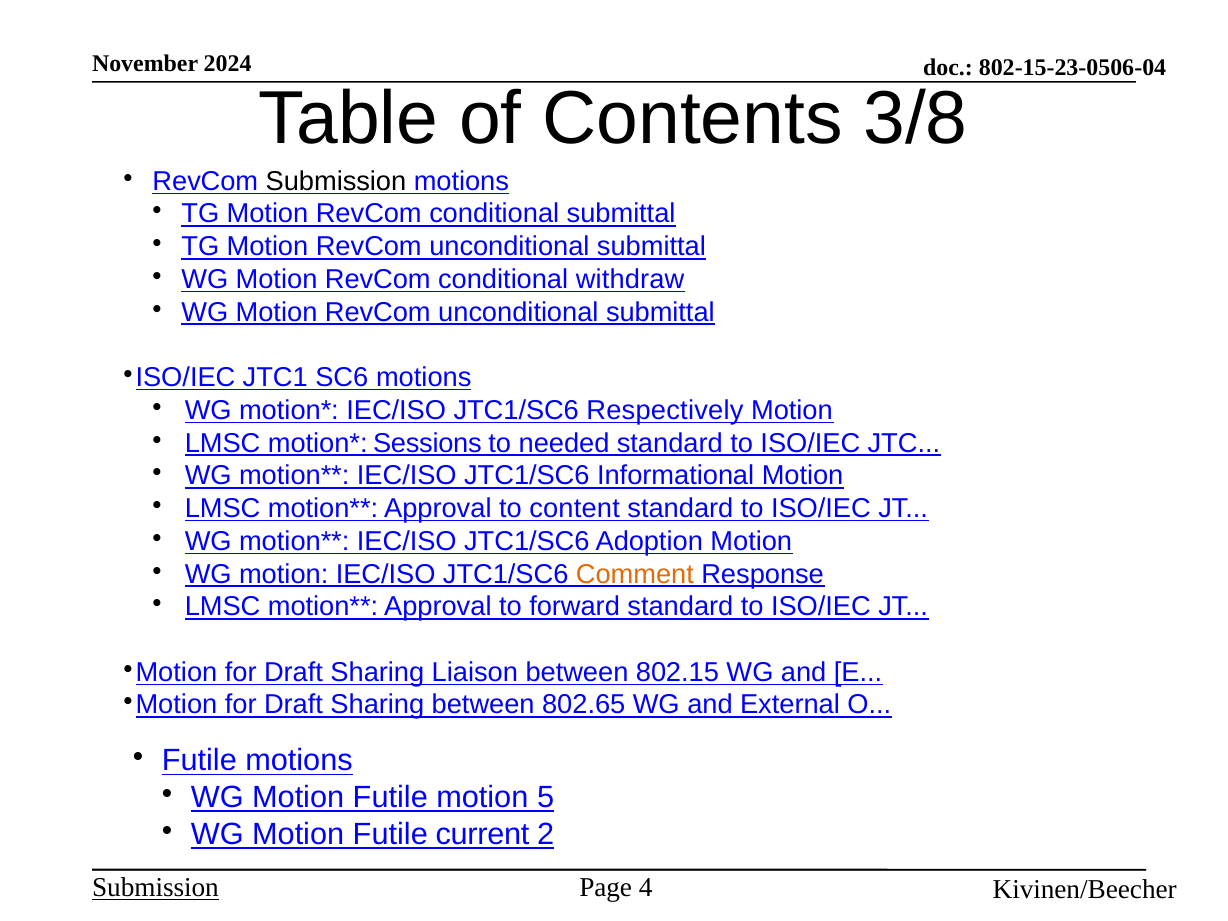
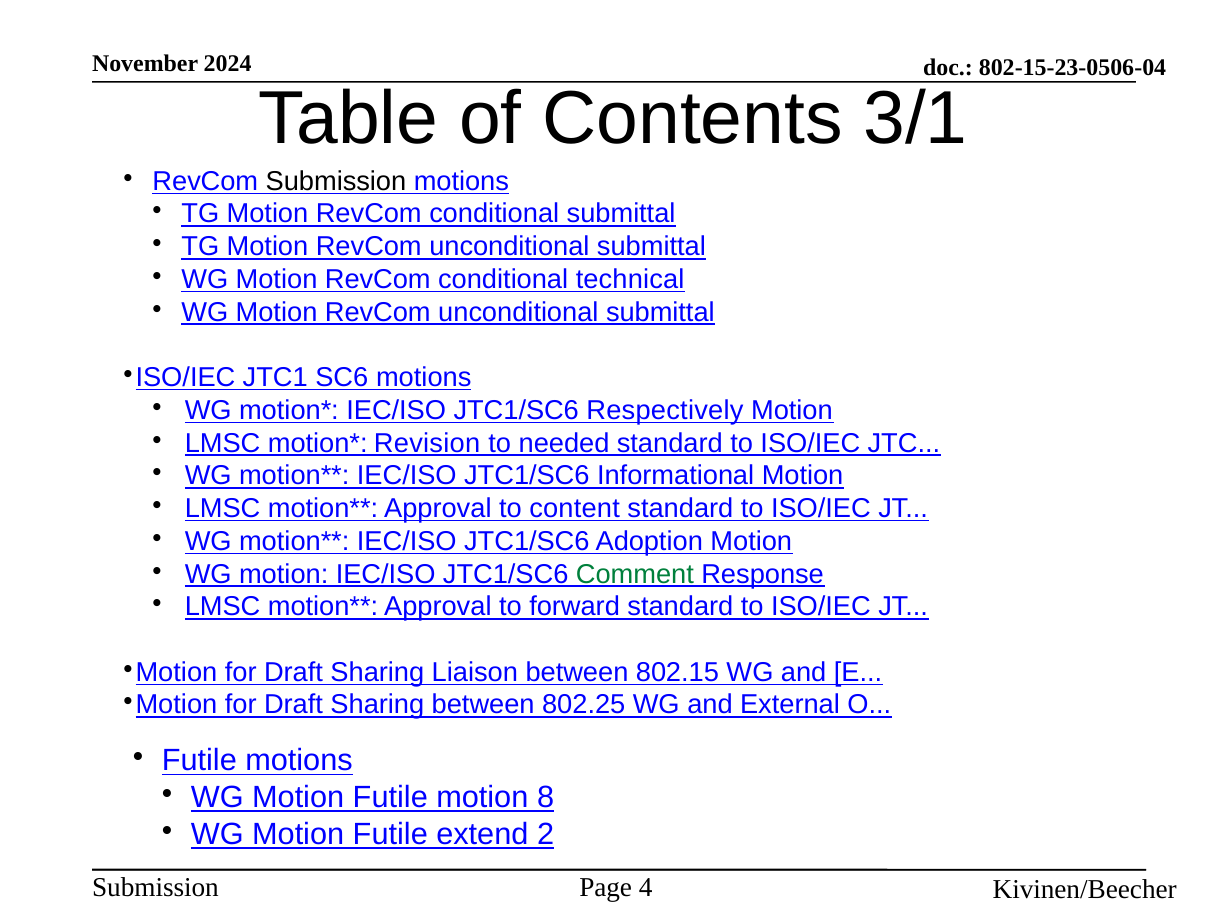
3/8: 3/8 -> 3/1
withdraw: withdraw -> technical
Sessions: Sessions -> Revision
Comment colour: orange -> green
802.65: 802.65 -> 802.25
5: 5 -> 8
current: current -> extend
Submission at (155, 888) underline: present -> none
